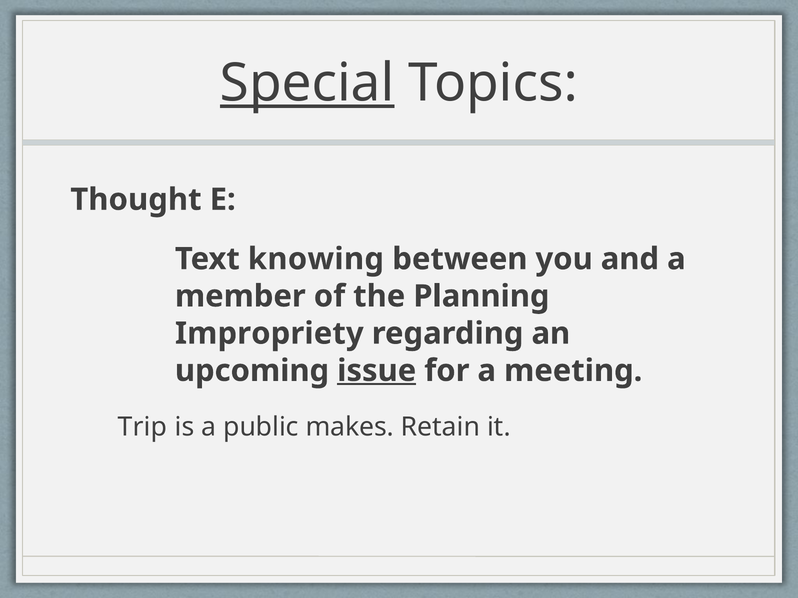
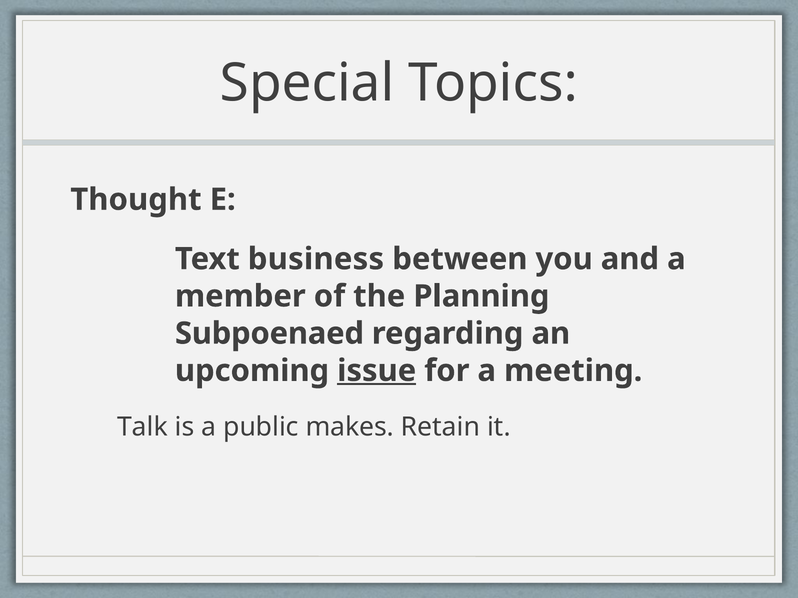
Special underline: present -> none
knowing: knowing -> business
Impropriety: Impropriety -> Subpoenaed
Trip: Trip -> Talk
